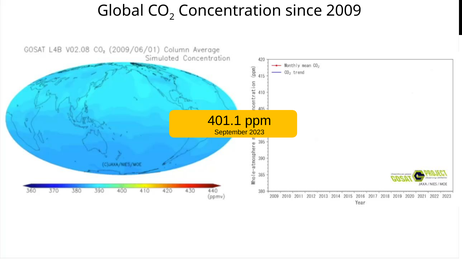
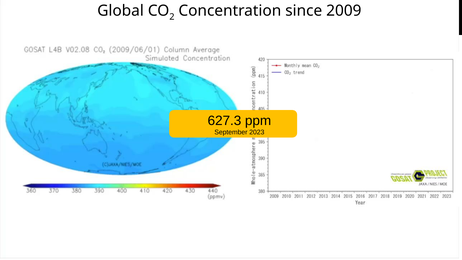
401.1: 401.1 -> 627.3
